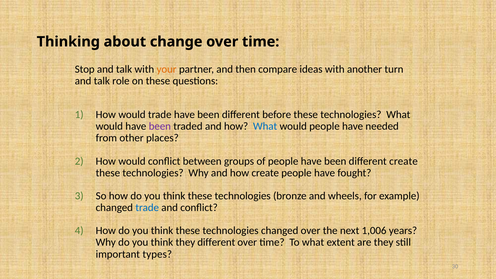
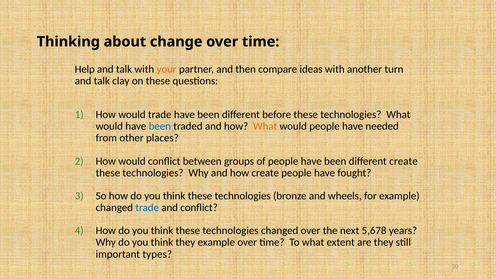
Stop: Stop -> Help
role: role -> clay
been at (160, 126) colour: purple -> blue
What at (265, 126) colour: blue -> orange
1,006: 1,006 -> 5,678
they different: different -> example
